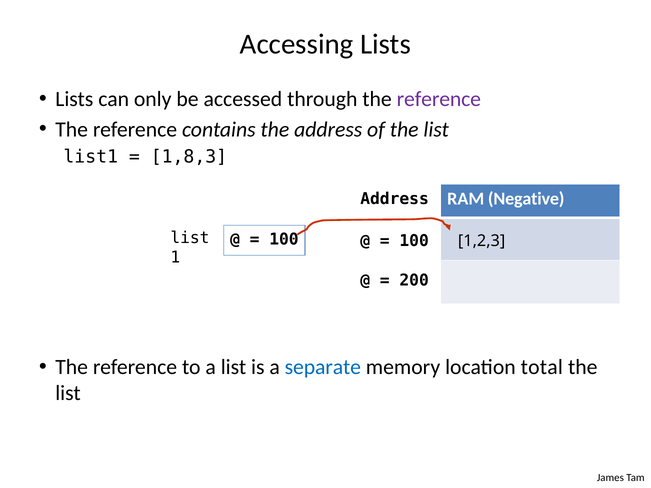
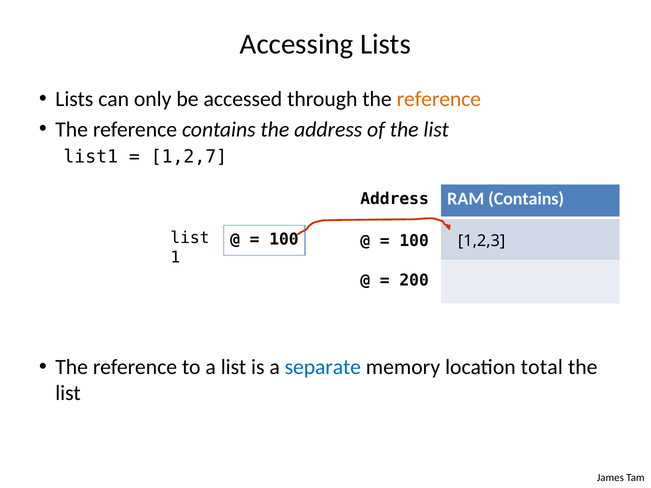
reference at (439, 99) colour: purple -> orange
1,8,3: 1,8,3 -> 1,2,7
RAM Negative: Negative -> Contains
